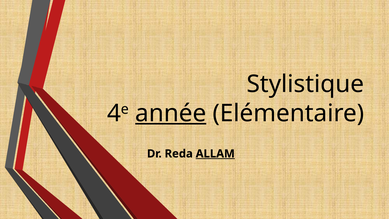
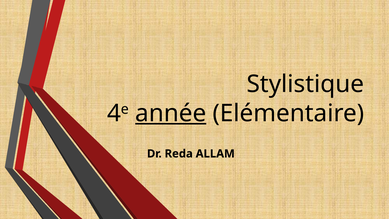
ALLAM underline: present -> none
